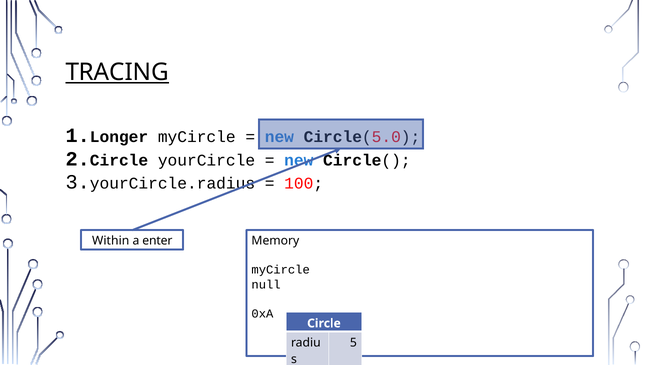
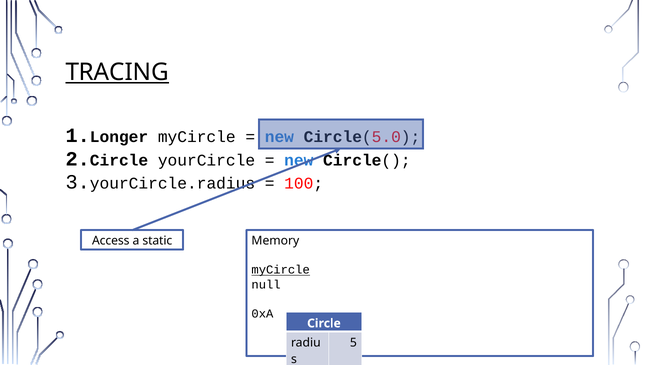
Within: Within -> Access
enter: enter -> static
myCircle at (281, 270) underline: none -> present
